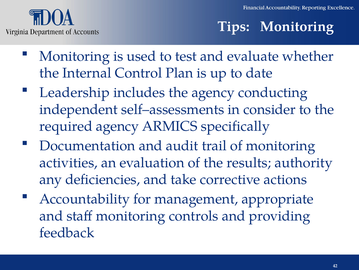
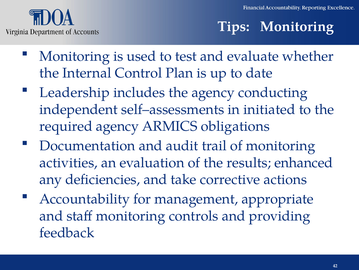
consider: consider -> initiated
specifically: specifically -> obligations
authority: authority -> enhanced
